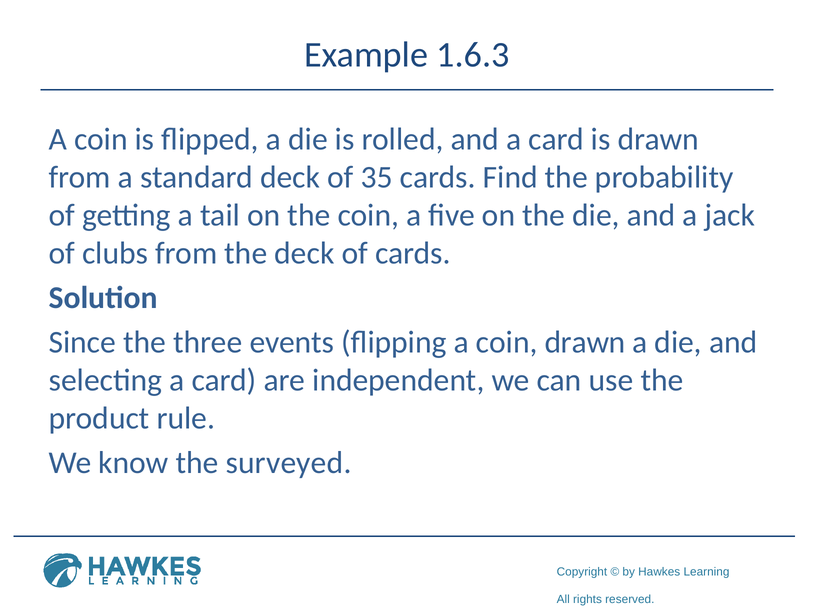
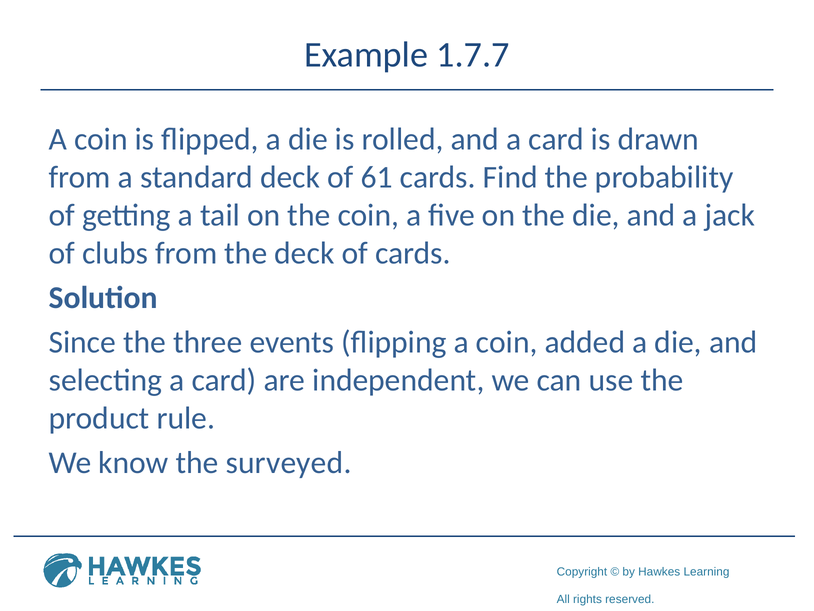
1.6.3: 1.6.3 -> 1.7.7
35: 35 -> 61
coin drawn: drawn -> added
